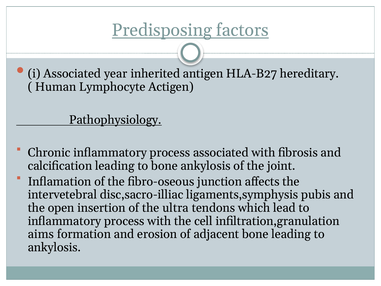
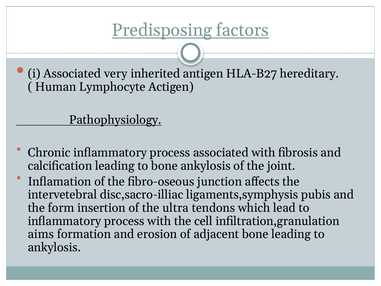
year: year -> very
open: open -> form
